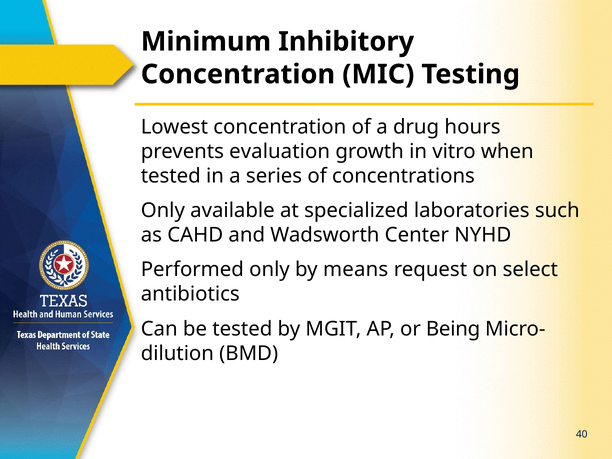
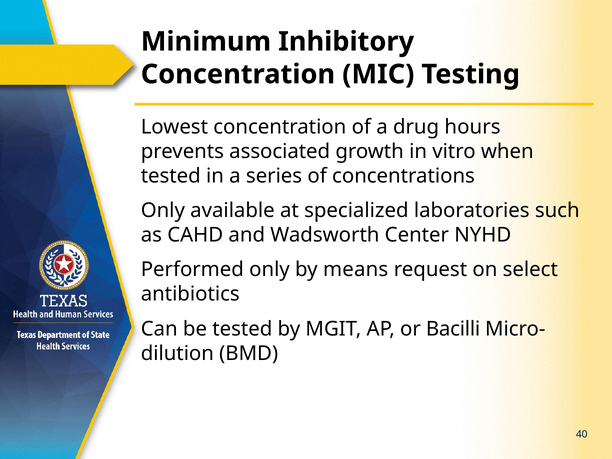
evaluation: evaluation -> associated
Being: Being -> Bacilli
